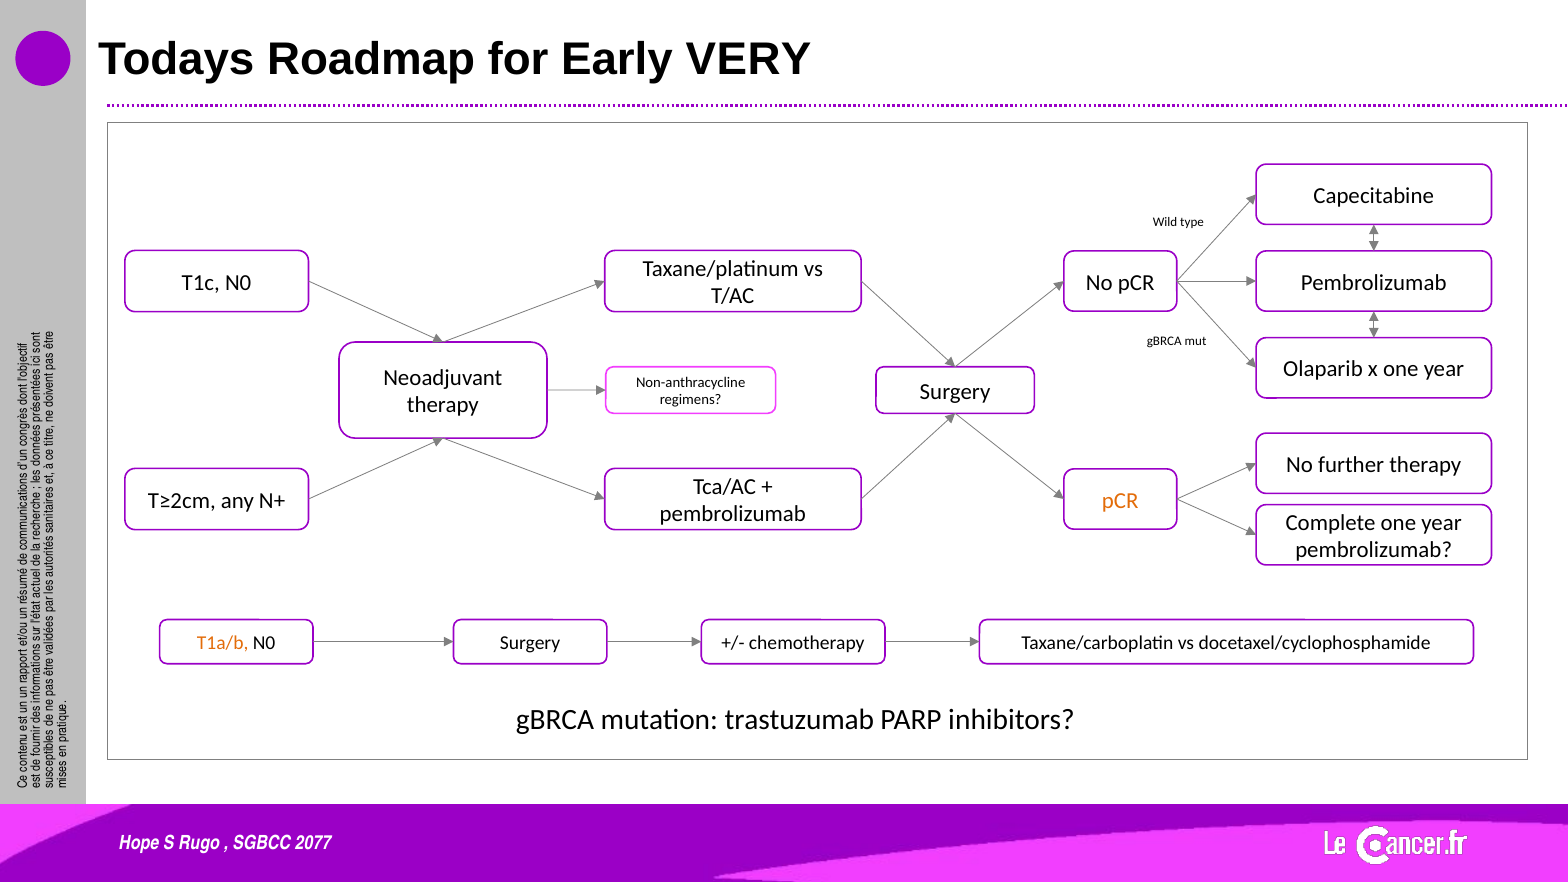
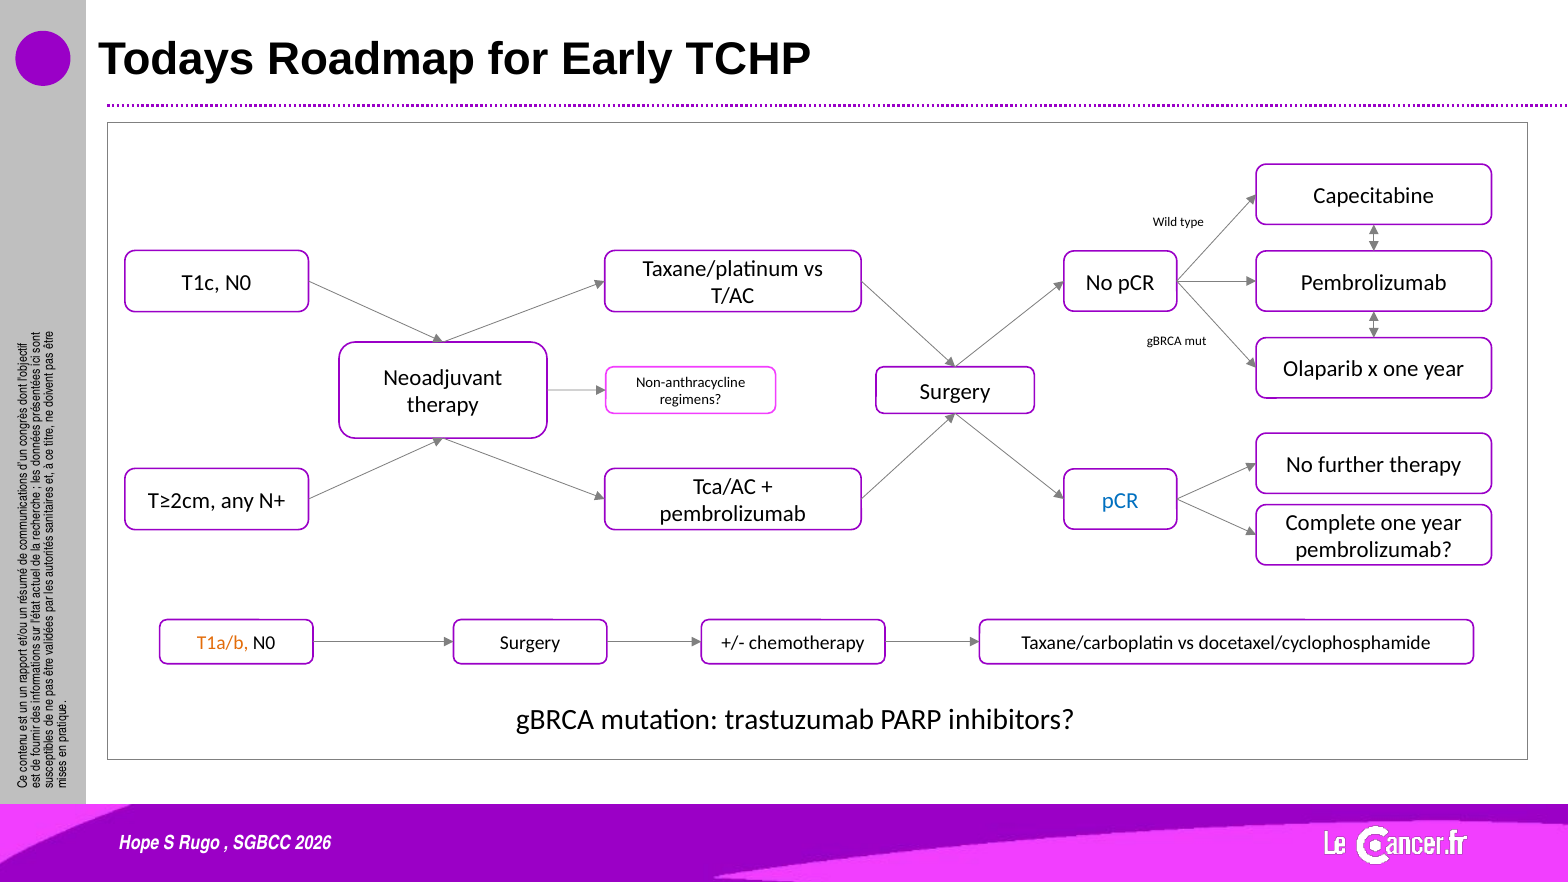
VERY: VERY -> TCHP
pCR at (1120, 501) colour: orange -> blue
2077: 2077 -> 2026
